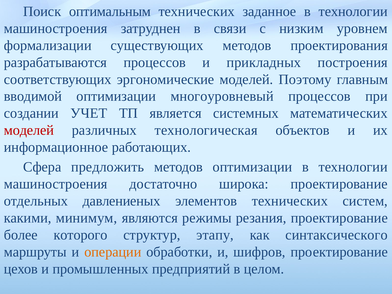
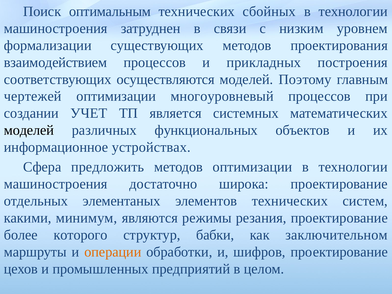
заданное: заданное -> сбойных
разрабатываются: разрабатываются -> взаимодействием
эргономические: эргономические -> осуществляются
вводимой: вводимой -> чертежей
моделей at (29, 130) colour: red -> black
технологическая: технологическая -> функциональных
работающих: работающих -> устройствах
давление: давление -> элемента
этапу: этапу -> бабки
синтаксического: синтаксического -> заключительном
